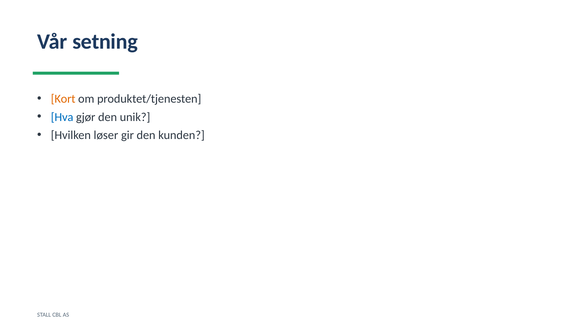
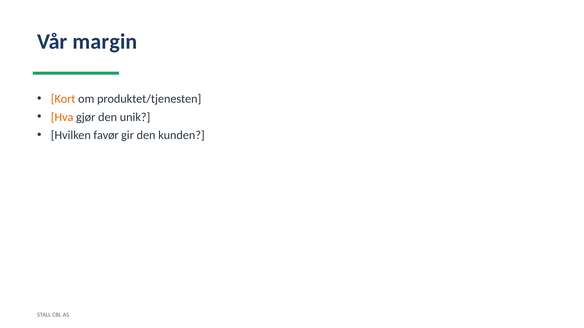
setning: setning -> margin
Hva colour: blue -> orange
løser: løser -> favør
